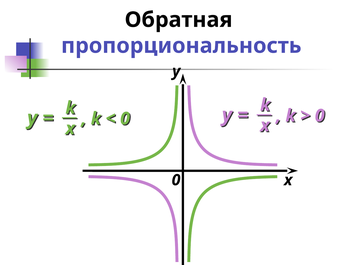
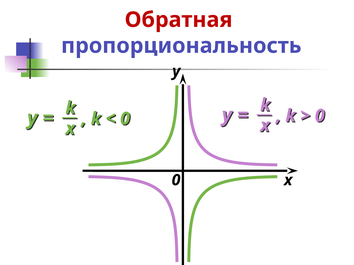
Обратная colour: black -> red
